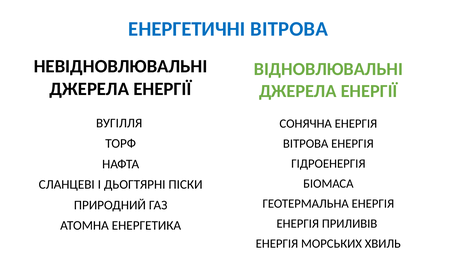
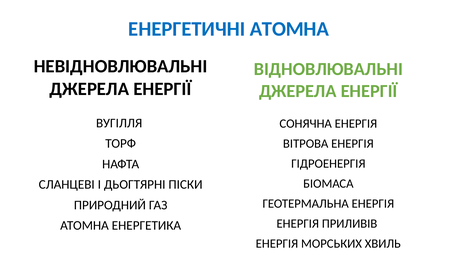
ЕНЕРГЕТИЧНІ ВІТРОВА: ВІТРОВА -> АТОМНА
